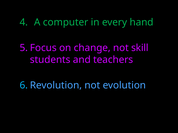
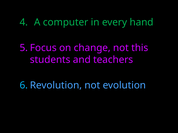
skill: skill -> this
